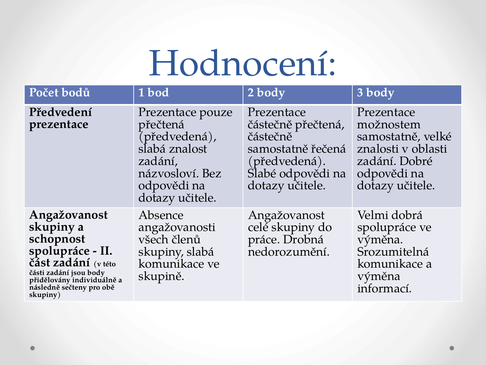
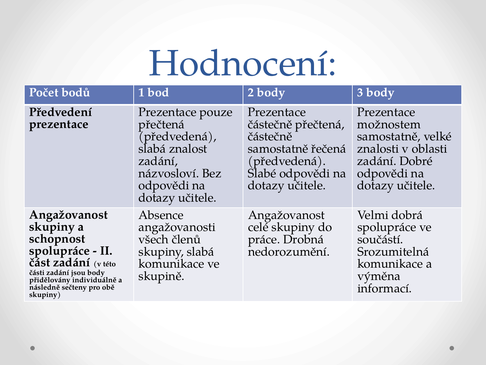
výměna at (380, 239): výměna -> součástí
